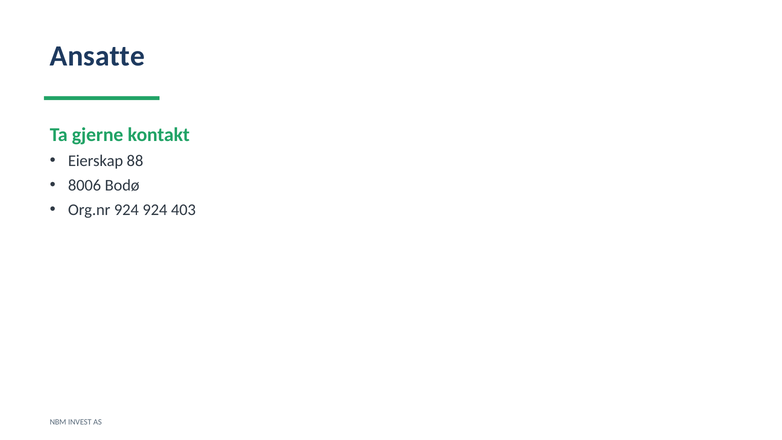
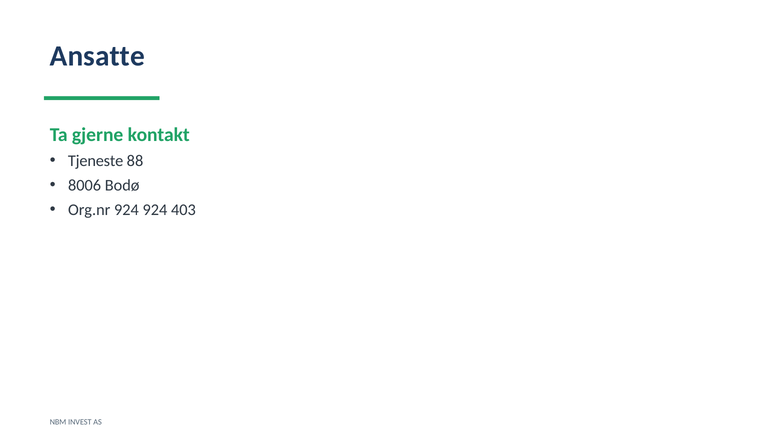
Eierskap: Eierskap -> Tjeneste
